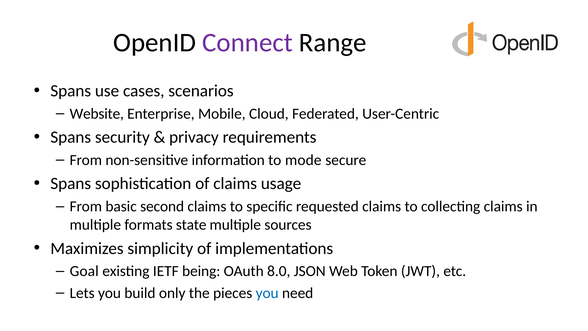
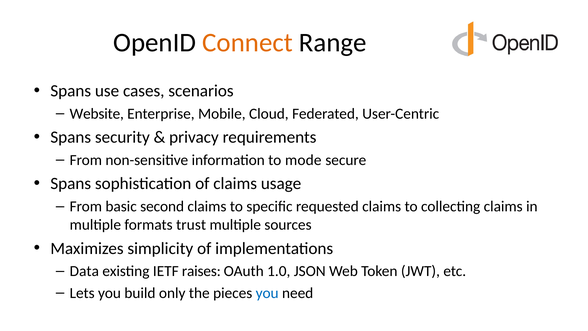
Connect colour: purple -> orange
state: state -> trust
Goal: Goal -> Data
being: being -> raises
8.0: 8.0 -> 1.0
